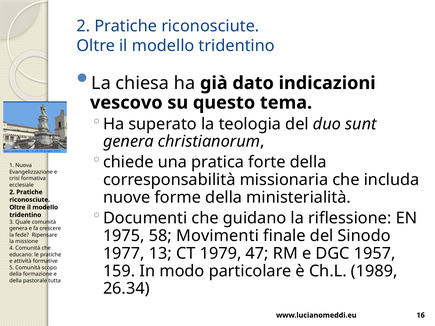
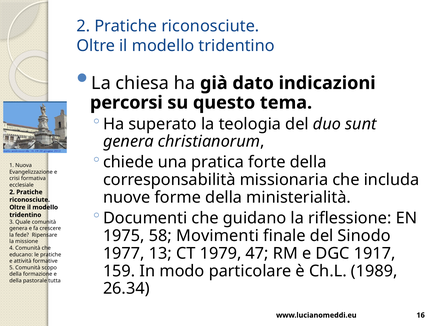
vescovo: vescovo -> percorsi
1957: 1957 -> 1917
